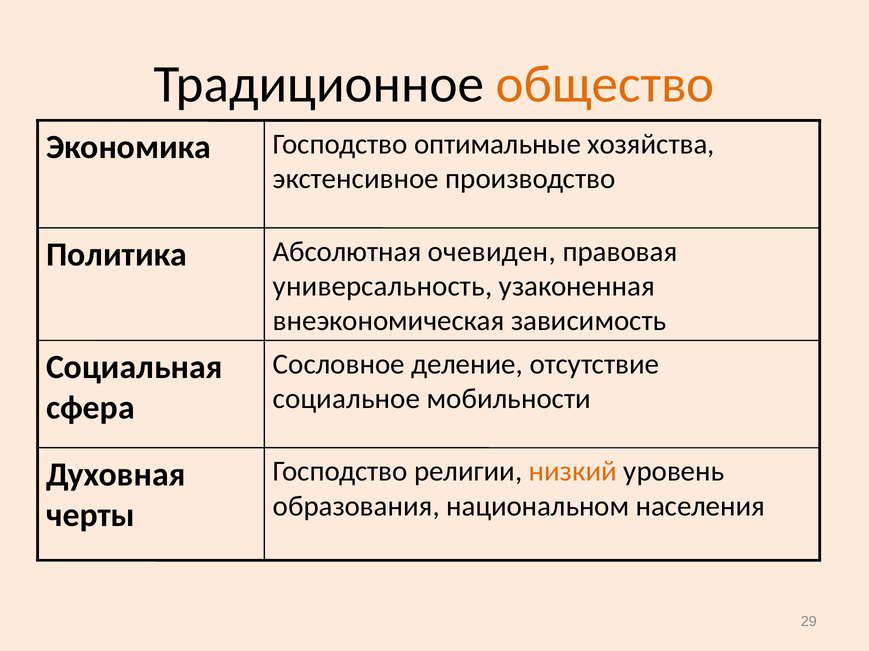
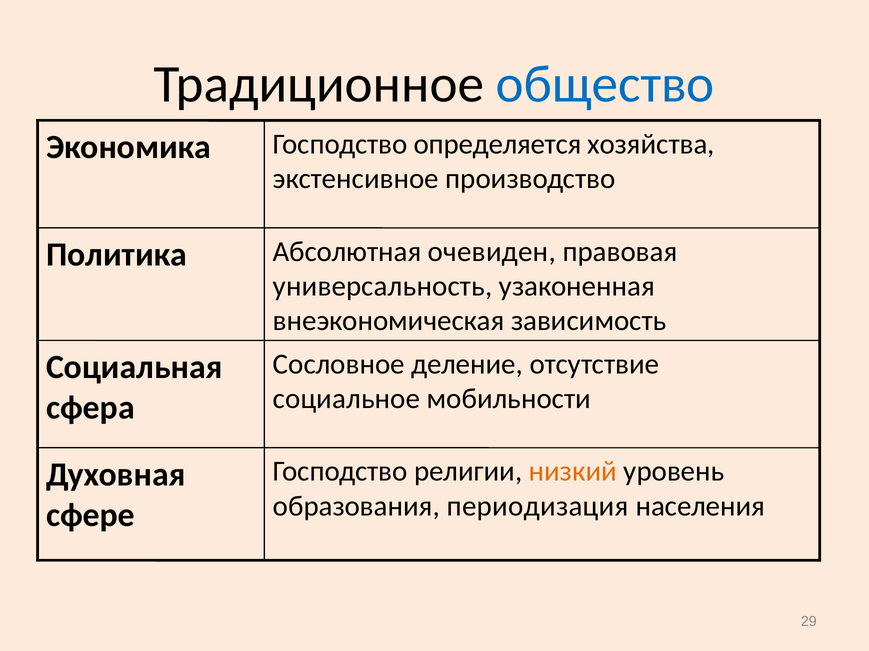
общество colour: orange -> blue
оптимальные: оптимальные -> определяется
национальном: национальном -> периодизация
черты: черты -> сфере
